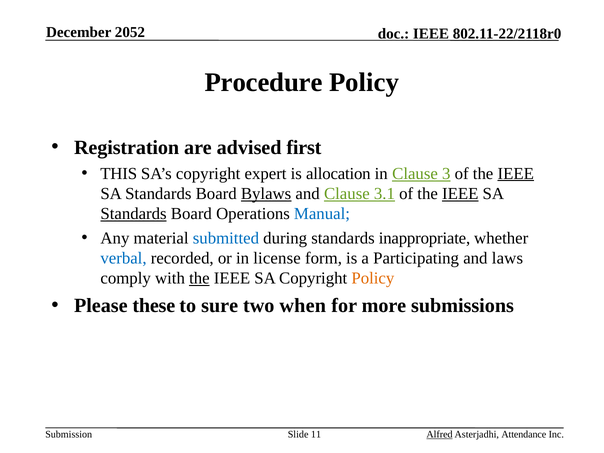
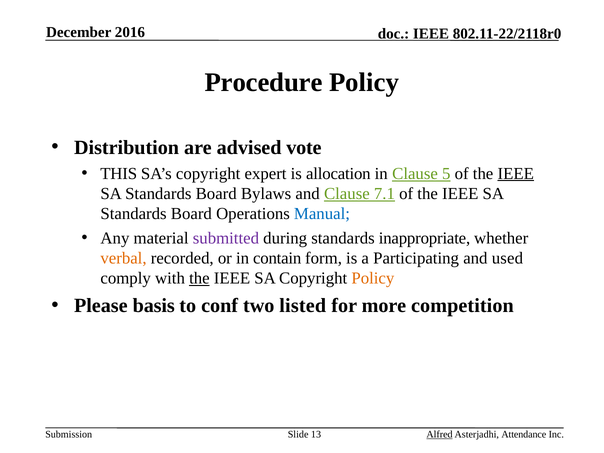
2052: 2052 -> 2016
Registration: Registration -> Distribution
first: first -> vote
3: 3 -> 5
Bylaws underline: present -> none
3.1: 3.1 -> 7.1
IEEE at (460, 194) underline: present -> none
Standards at (134, 214) underline: present -> none
submitted colour: blue -> purple
verbal colour: blue -> orange
license: license -> contain
laws: laws -> used
these: these -> basis
sure: sure -> conf
when: when -> listed
submissions: submissions -> competition
11: 11 -> 13
